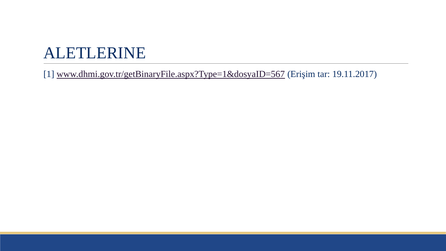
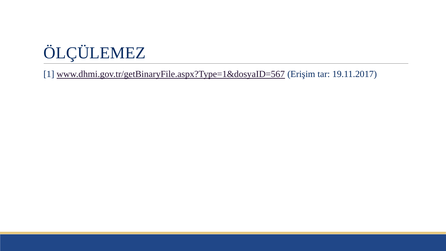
ALETLERINE: ALETLERINE -> ÖLÇÜLEMEZ
